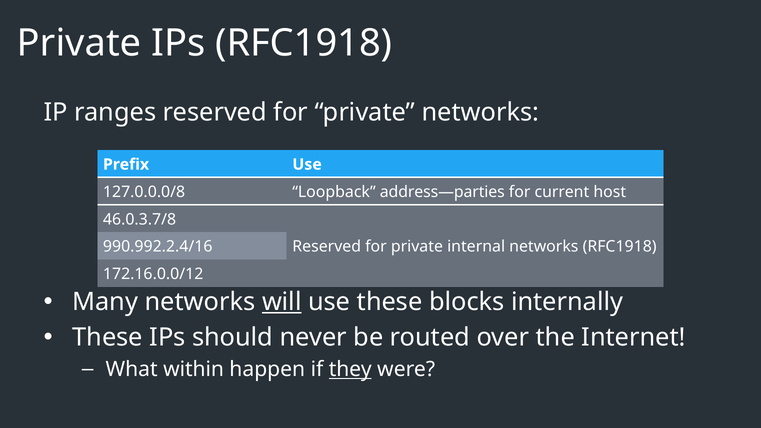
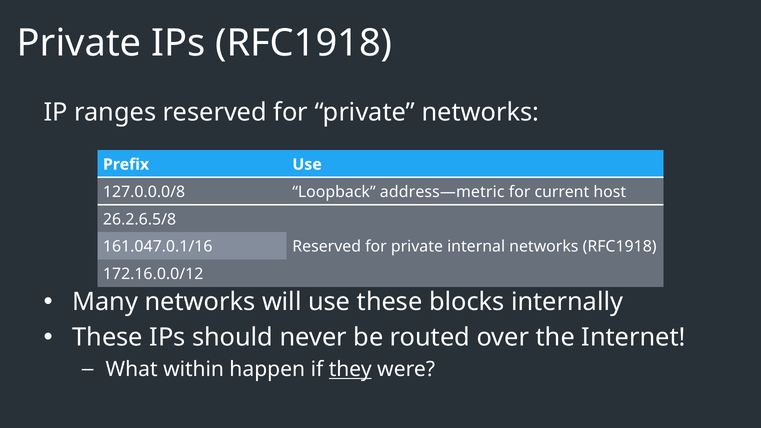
address—parties: address—parties -> address—metric
46.0.3.7/8: 46.0.3.7/8 -> 26.2.6.5/8
990.992.2.4/16: 990.992.2.4/16 -> 161.047.0.1/16
will underline: present -> none
